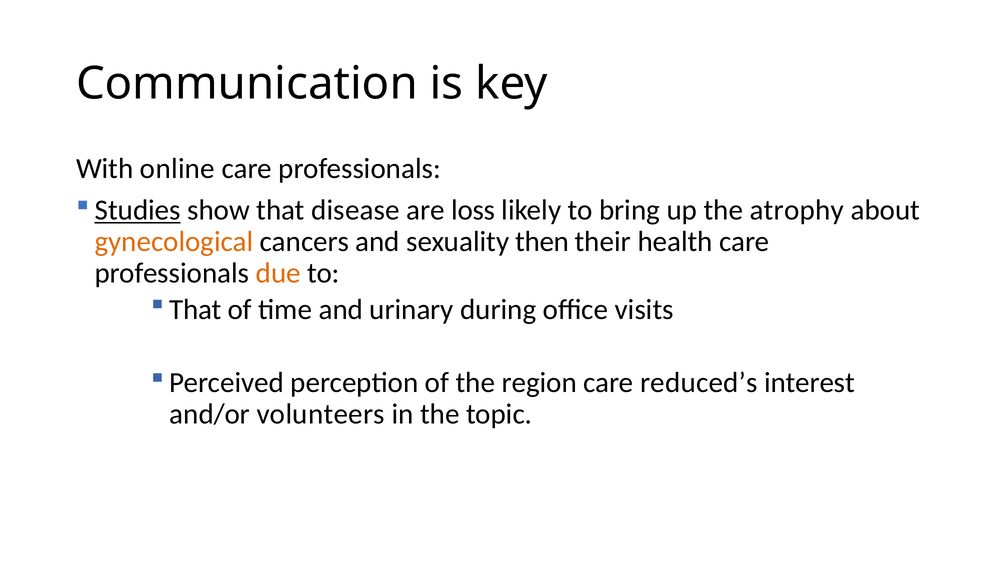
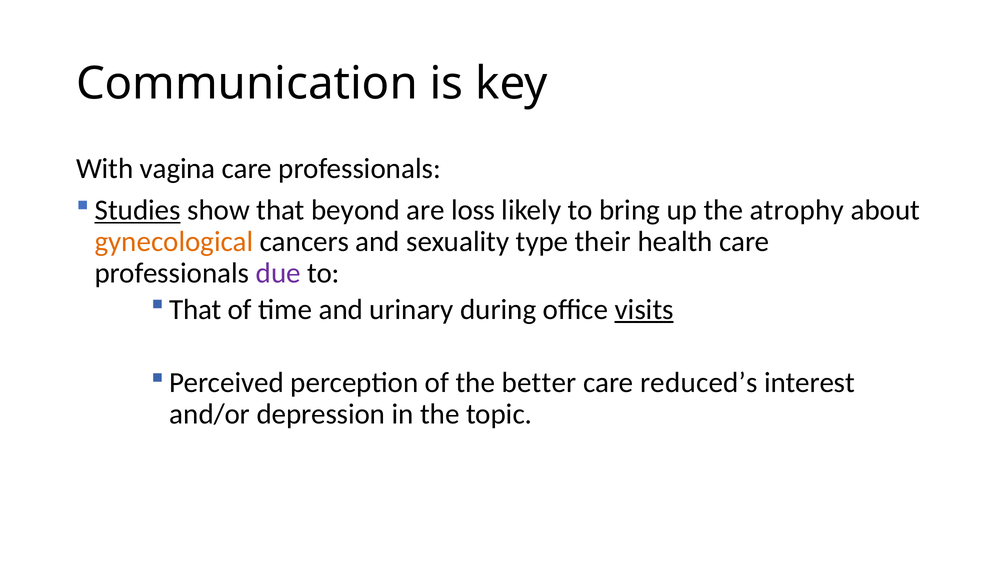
online: online -> vagina
disease: disease -> beyond
then: then -> type
due colour: orange -> purple
visits underline: none -> present
region: region -> better
volunteers: volunteers -> depression
